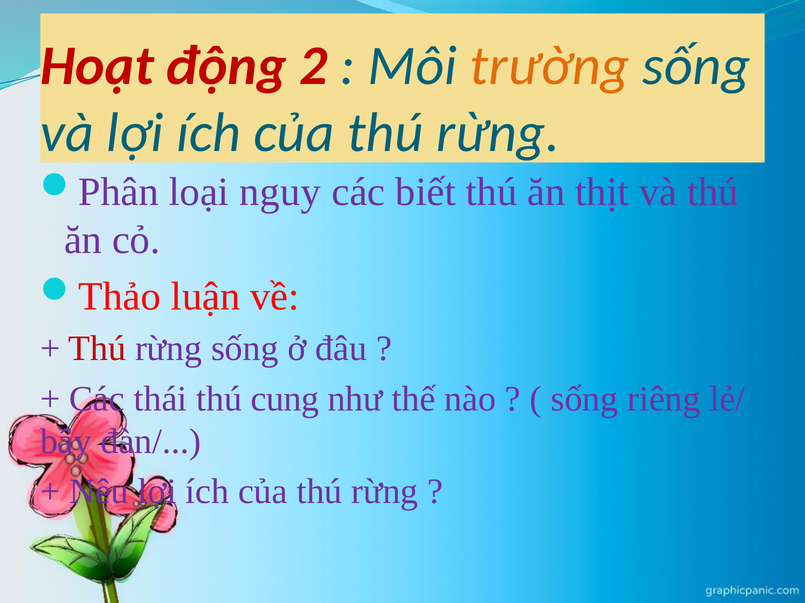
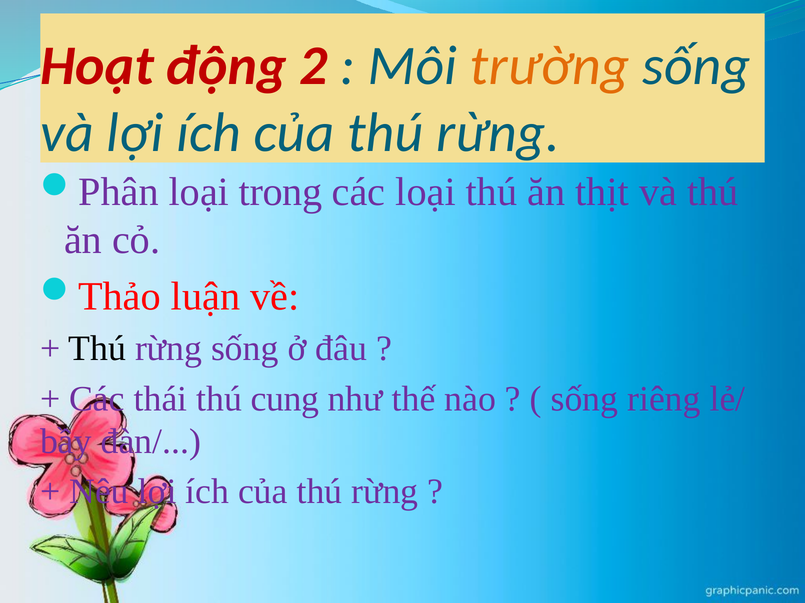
nguy: nguy -> trong
các biết: biết -> loại
Thú at (97, 349) colour: red -> black
